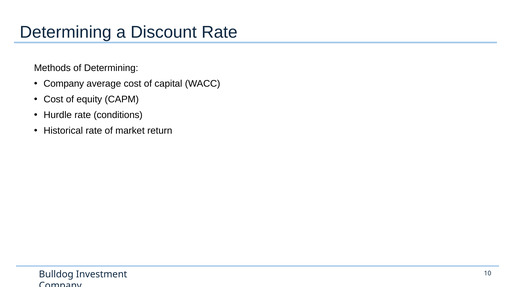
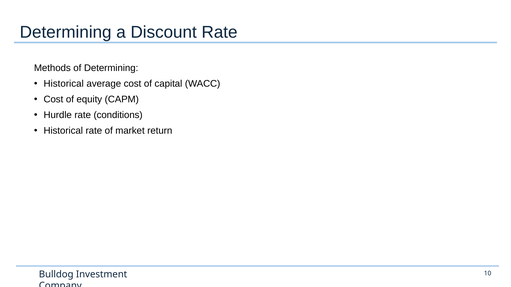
Company at (64, 84): Company -> Historical
